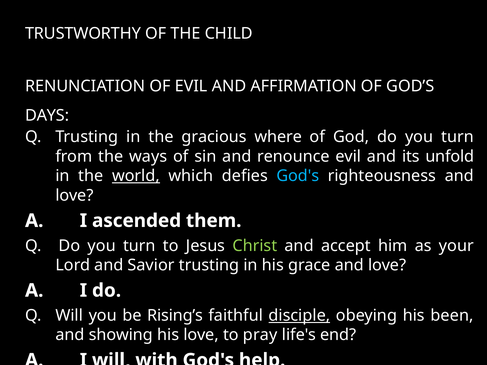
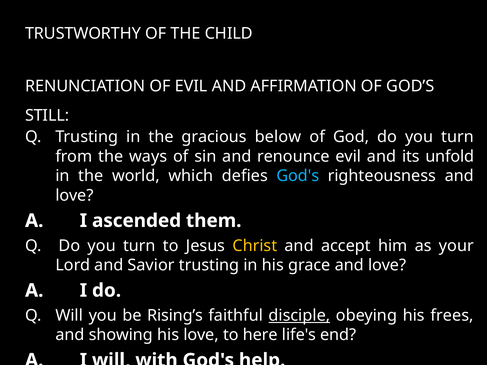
DAYS: DAYS -> STILL
where: where -> below
world underline: present -> none
Christ colour: light green -> yellow
been: been -> frees
pray: pray -> here
